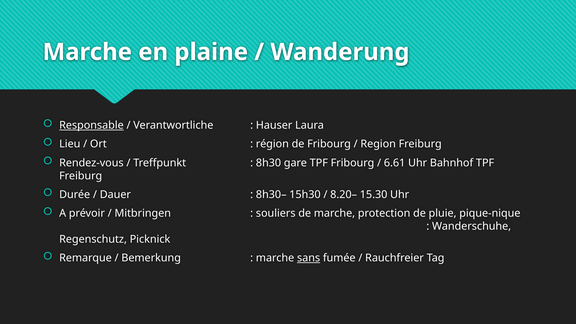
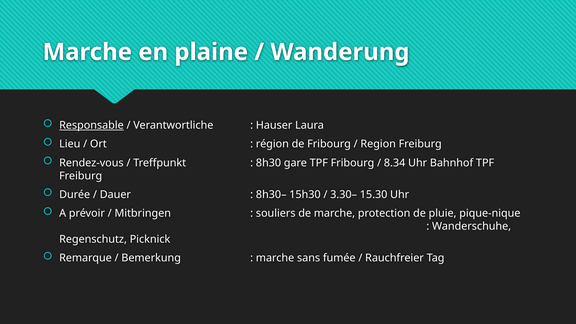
6.61: 6.61 -> 8.34
8.20–: 8.20– -> 3.30–
sans underline: present -> none
